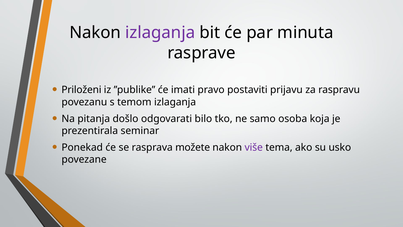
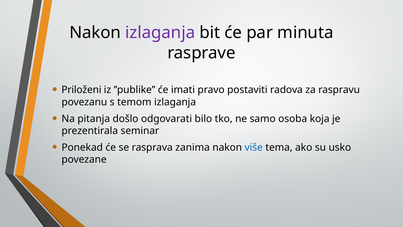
prijavu: prijavu -> radova
možete: možete -> zanima
više colour: purple -> blue
